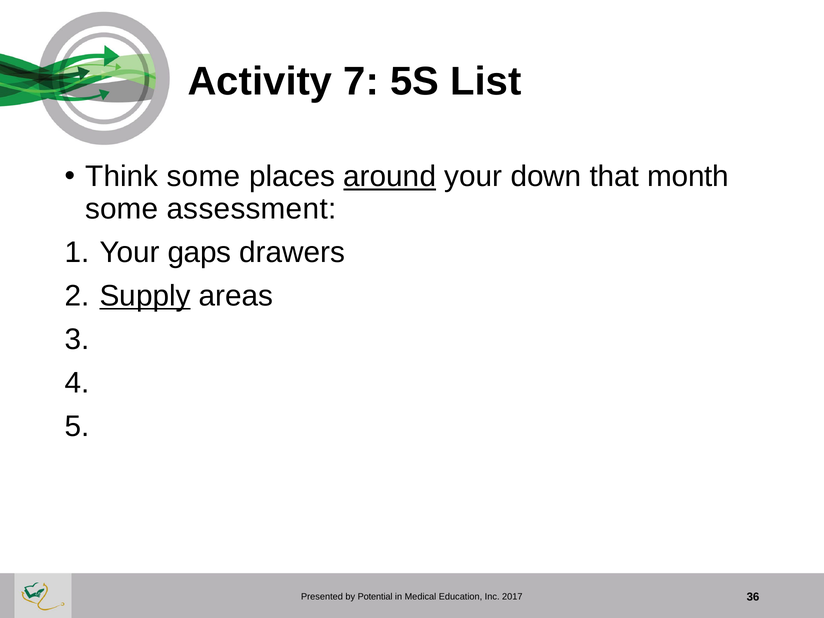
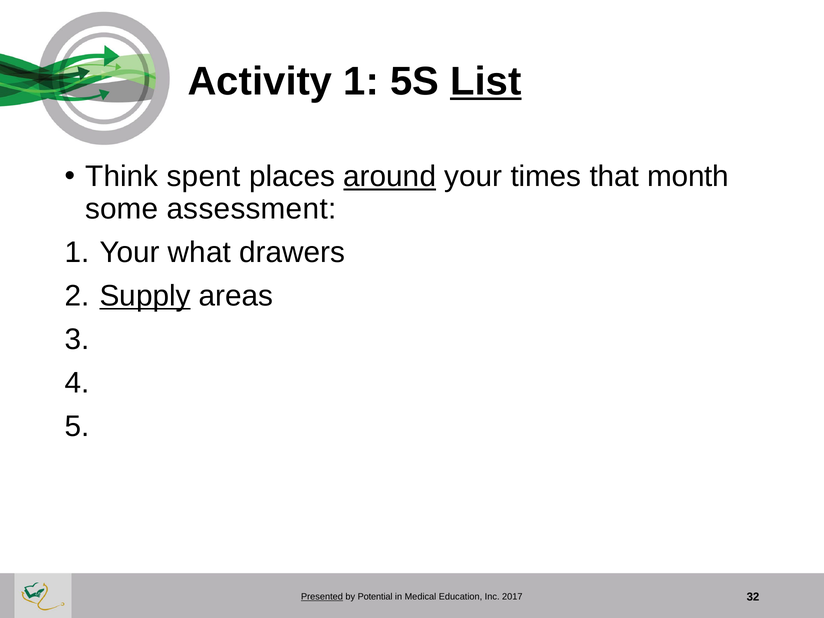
Activity 7: 7 -> 1
List underline: none -> present
Think some: some -> spent
down: down -> times
gaps: gaps -> what
Presented underline: none -> present
36: 36 -> 32
